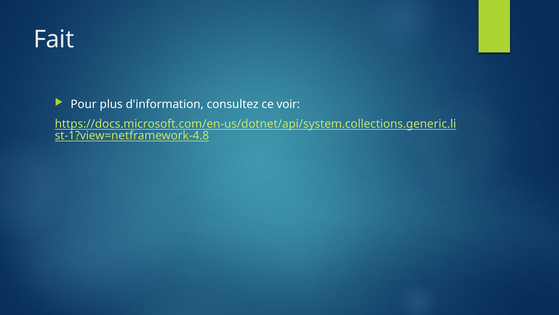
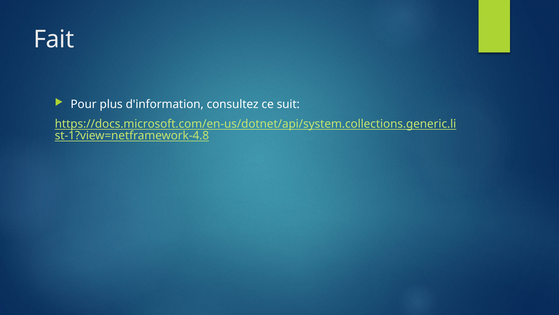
voir: voir -> suit
